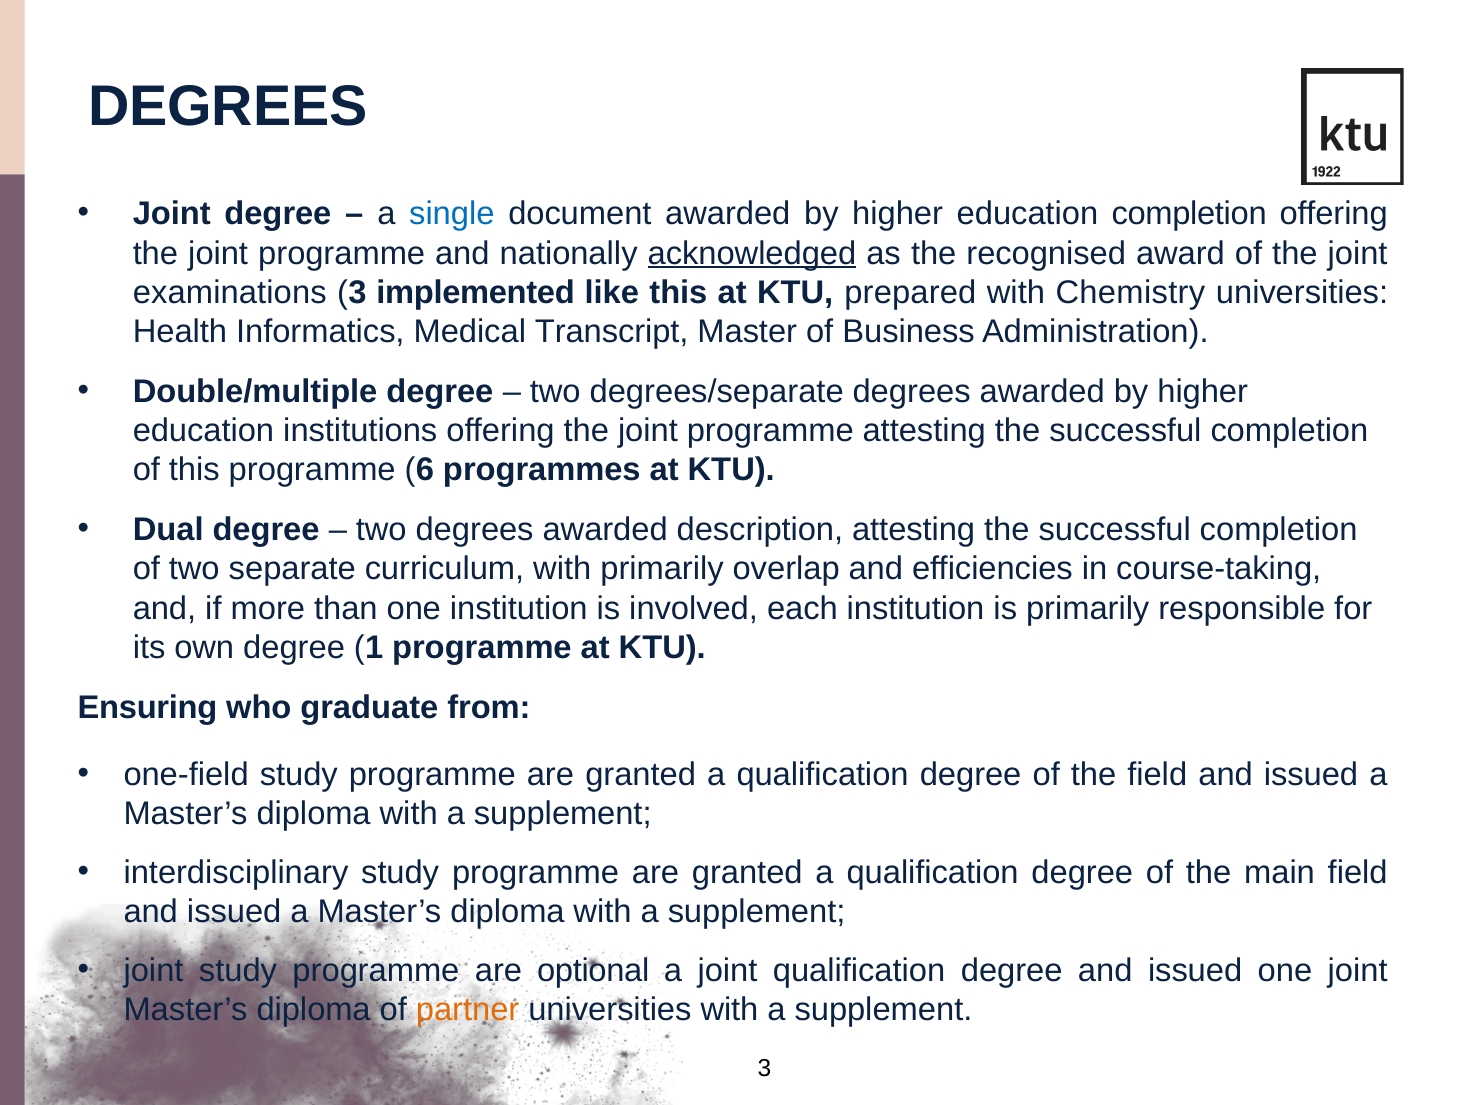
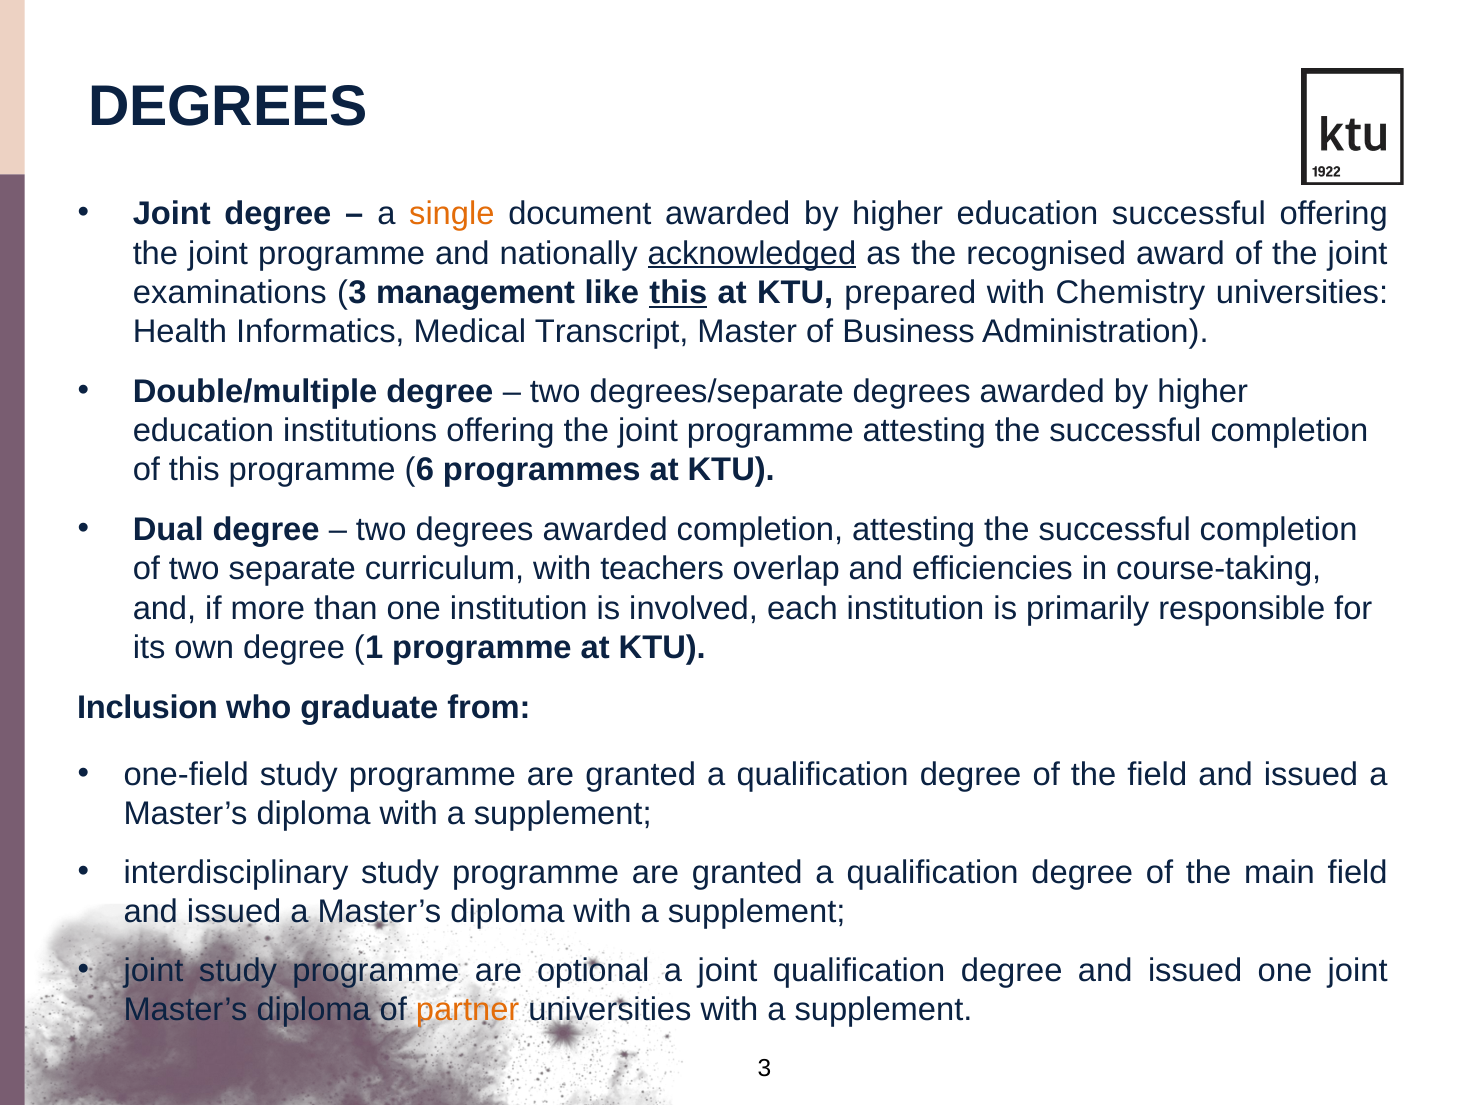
single colour: blue -> orange
education completion: completion -> successful
implemented: implemented -> management
this at (678, 293) underline: none -> present
awarded description: description -> completion
with primarily: primarily -> teachers
Ensuring: Ensuring -> Inclusion
